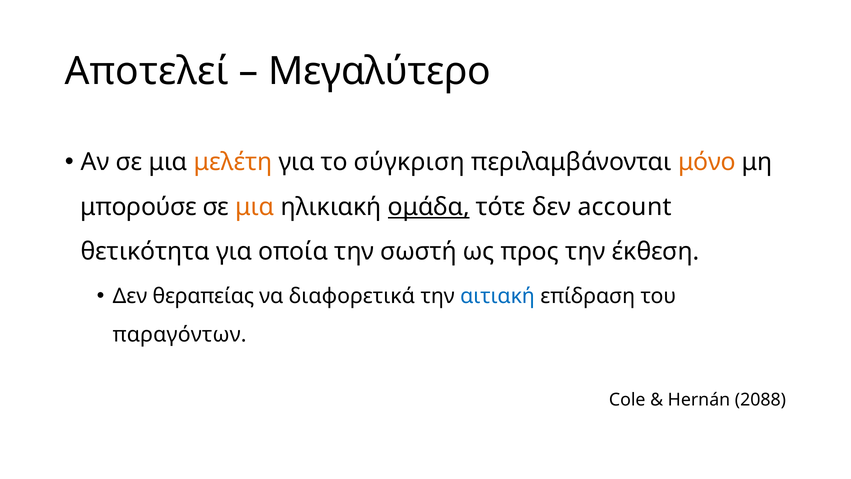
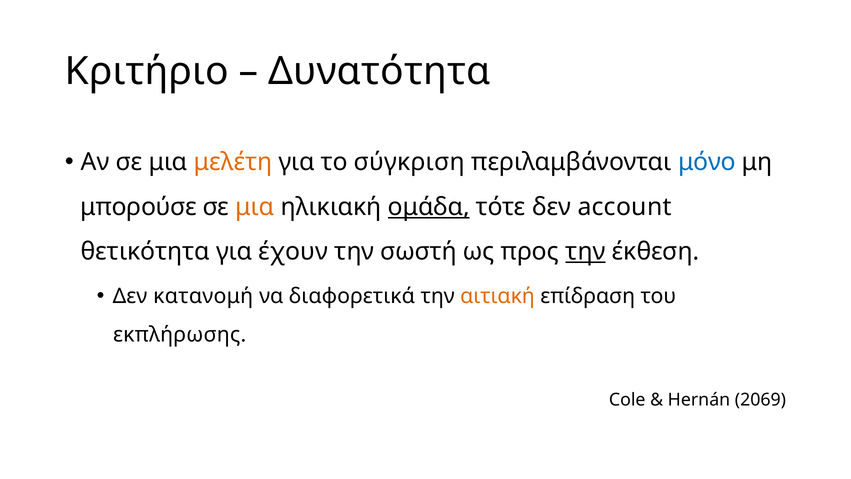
Αποτελεί: Αποτελεί -> Κριτήριο
Μεγαλύτερο: Μεγαλύτερο -> Δυνατότητα
μόνο colour: orange -> blue
οποία: οποία -> έχουν
την at (585, 252) underline: none -> present
θεραπείας: θεραπείας -> κατανομή
αιτιακή colour: blue -> orange
παραγόντων: παραγόντων -> εκπλήρωσης
2088: 2088 -> 2069
